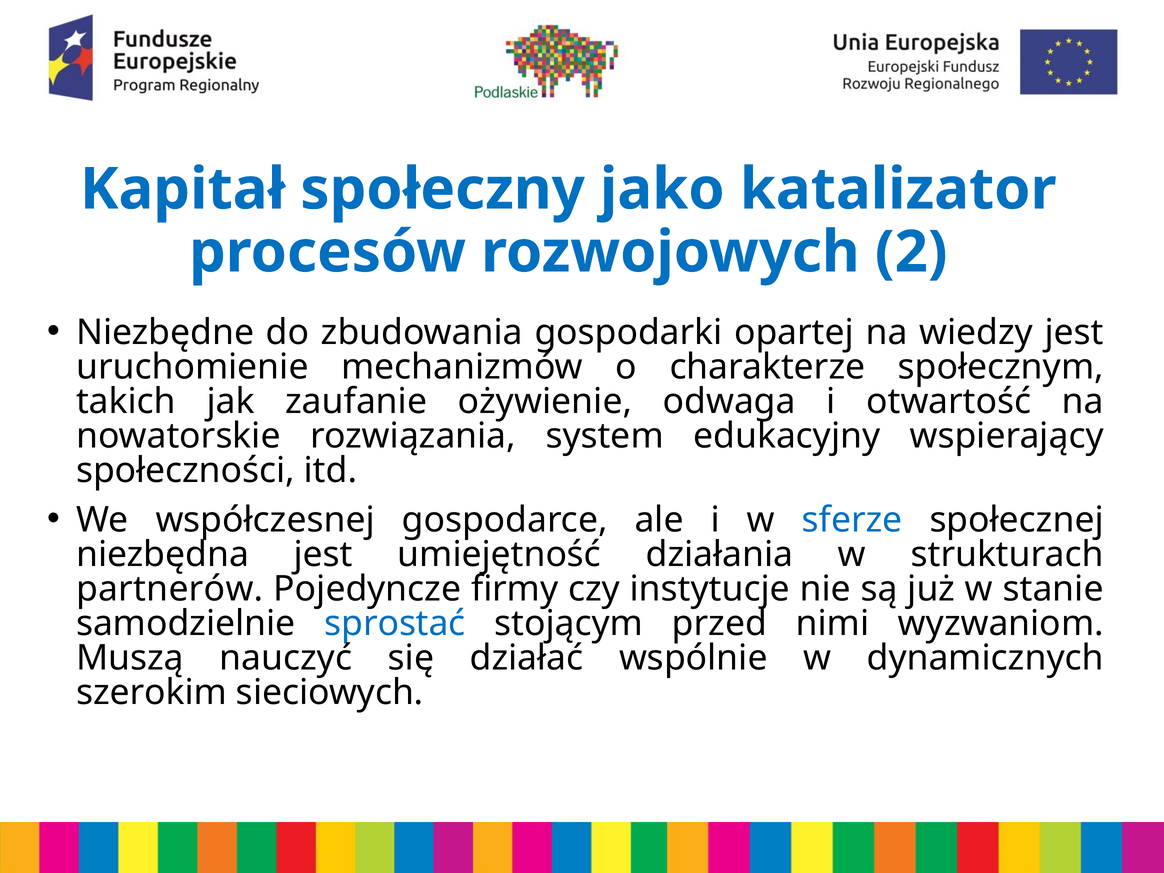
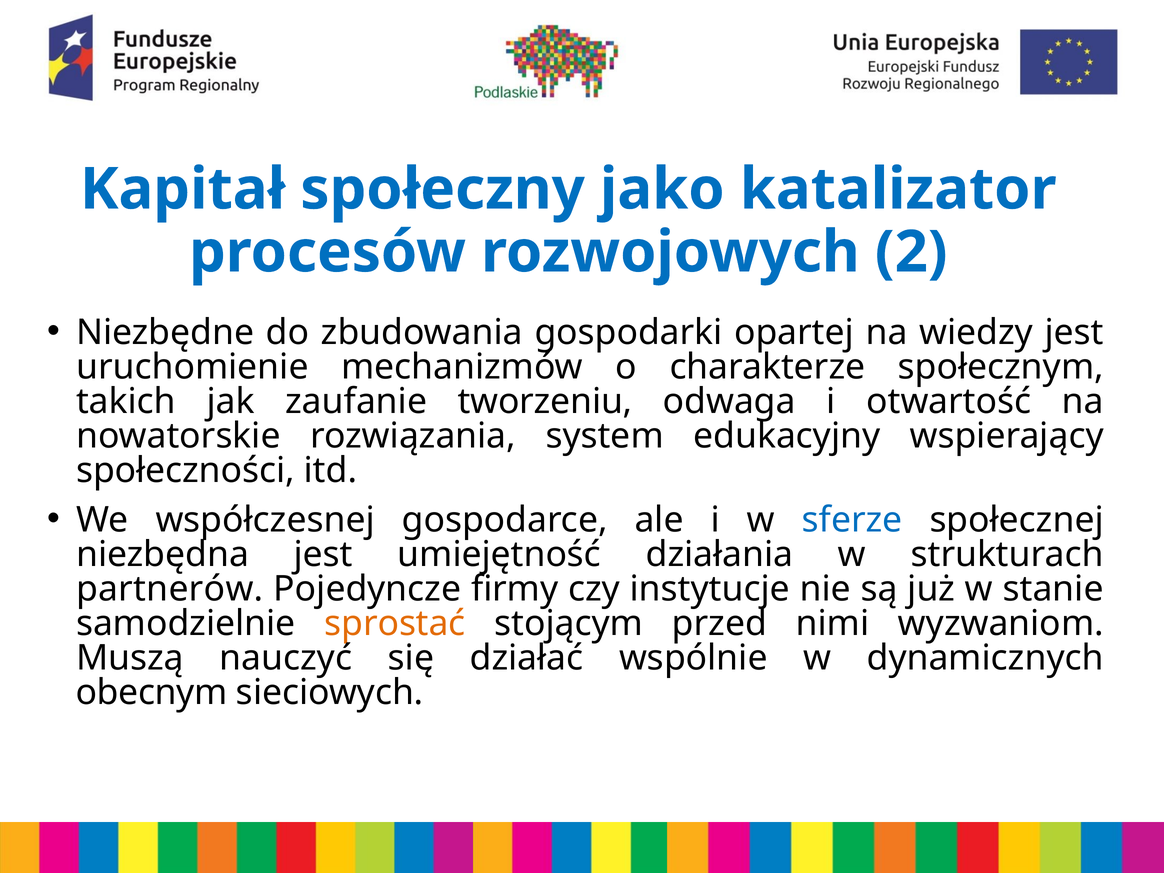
ożywienie: ożywienie -> tworzeniu
sprostać colour: blue -> orange
szerokim: szerokim -> obecnym
